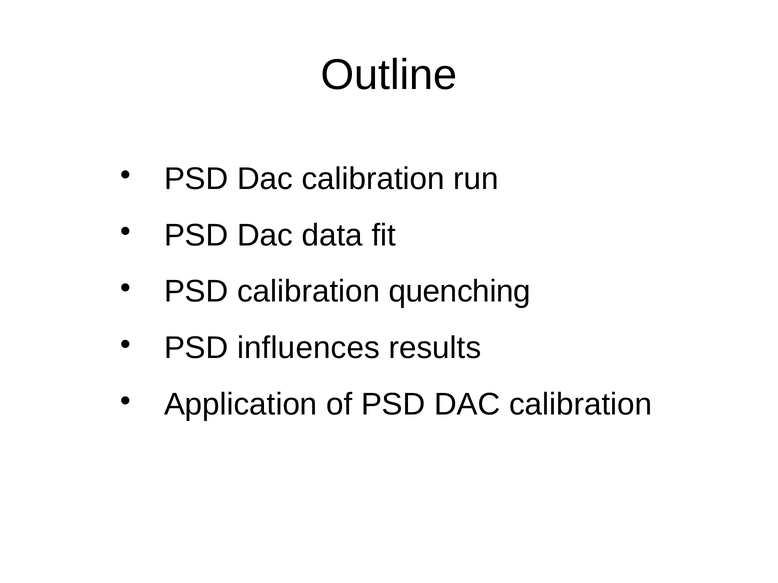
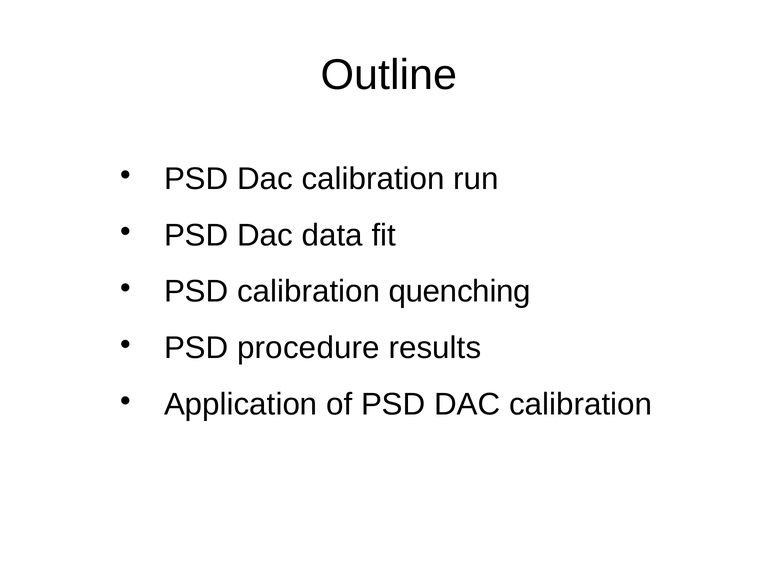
influences: influences -> procedure
